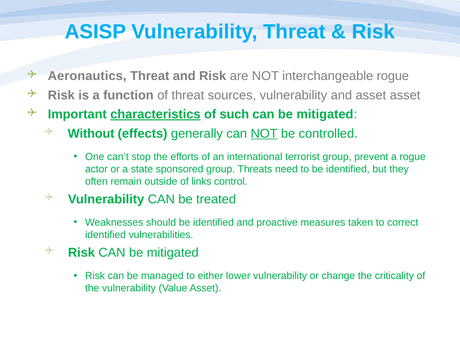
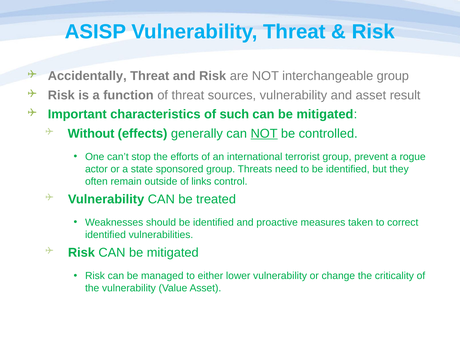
Aeronautics: Aeronautics -> Accidentally
interchangeable rogue: rogue -> group
asset asset: asset -> result
characteristics underline: present -> none
